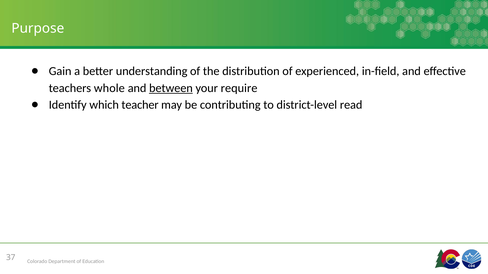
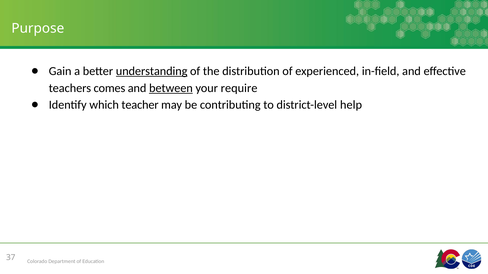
understanding underline: none -> present
whole: whole -> comes
read: read -> help
